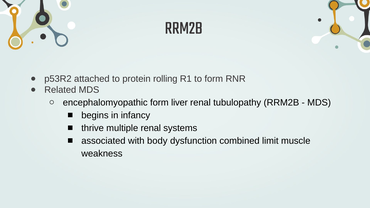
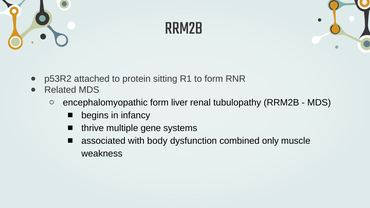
rolling: rolling -> sitting
multiple renal: renal -> gene
limit: limit -> only
